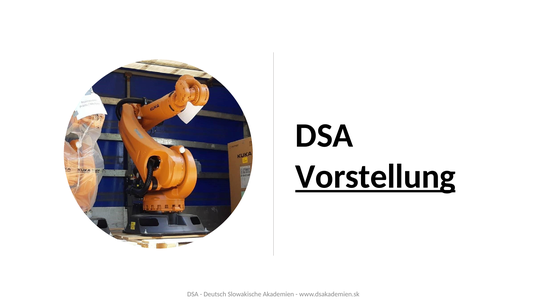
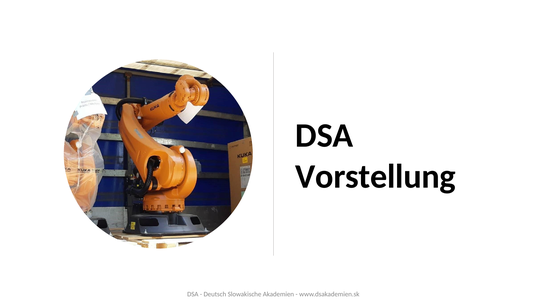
Vorstellung underline: present -> none
